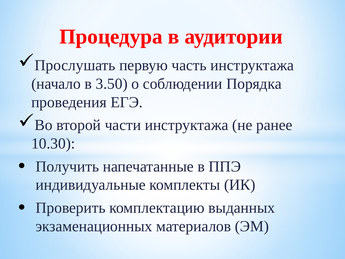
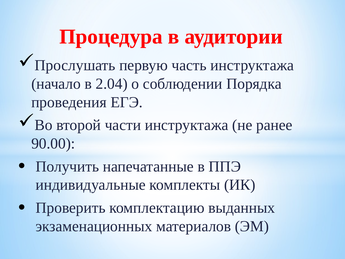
3.50: 3.50 -> 2.04
10.30: 10.30 -> 90.00
